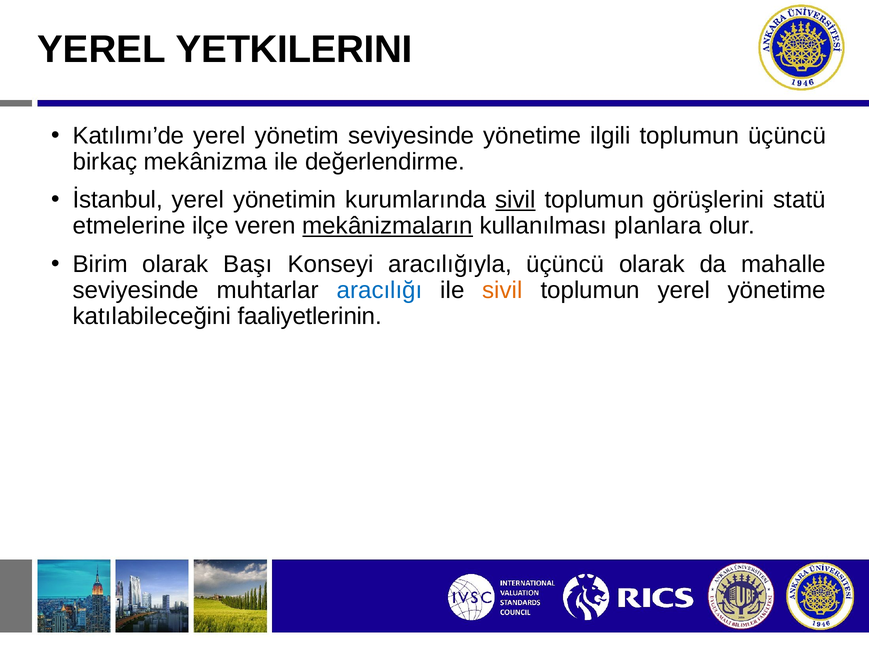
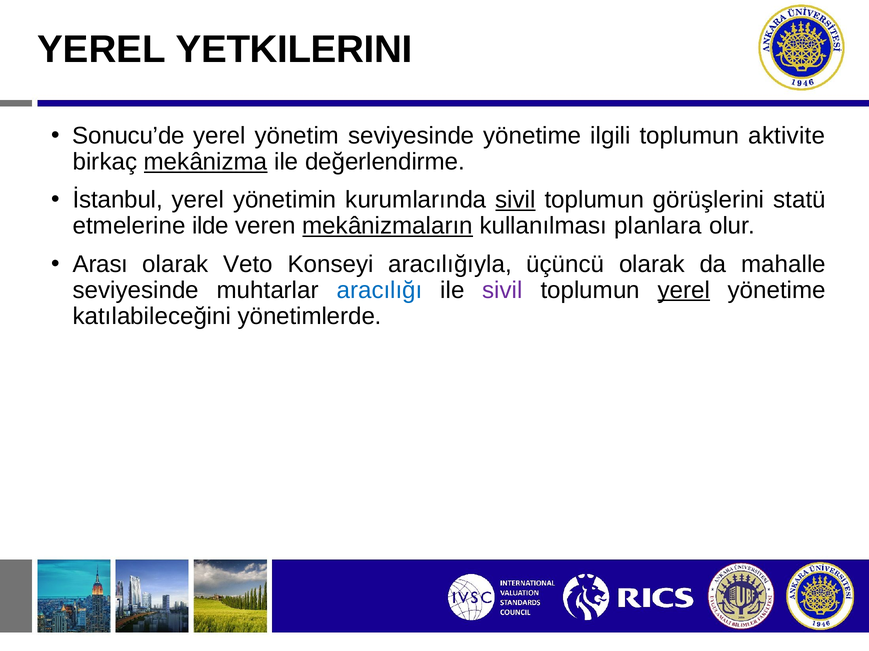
Katılımı’de: Katılımı’de -> Sonucu’de
toplumun üçüncü: üçüncü -> aktivite
mekânizma underline: none -> present
ilçe: ilçe -> ilde
Birim: Birim -> Arası
Başı: Başı -> Veto
sivil at (503, 290) colour: orange -> purple
yerel at (684, 290) underline: none -> present
faaliyetlerinin: faaliyetlerinin -> yönetimlerde
